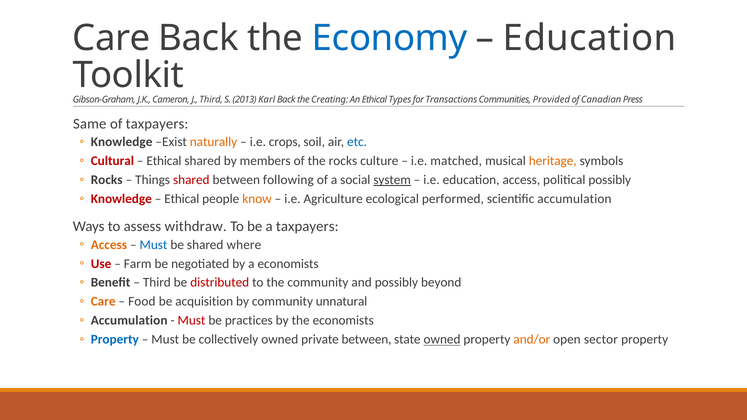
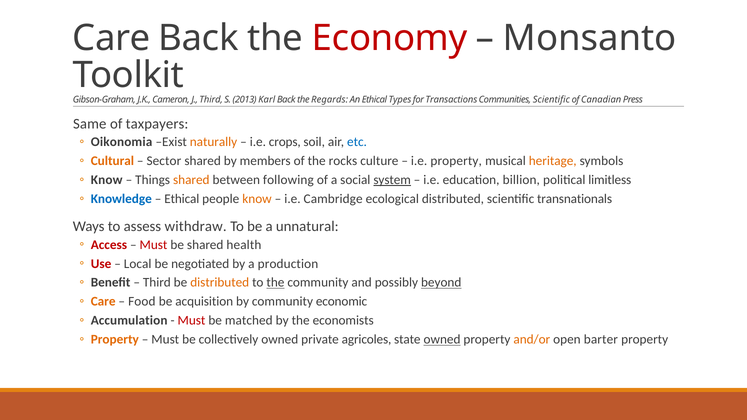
Economy colour: blue -> red
Education at (590, 38): Education -> Monsanto
Creating: Creating -> Regards
Communities Provided: Provided -> Scientific
Knowledge at (122, 142): Knowledge -> Oikonomia
Cultural colour: red -> orange
Ethical at (164, 161): Ethical -> Sector
i.e matched: matched -> property
Rocks at (107, 180): Rocks -> Know
shared at (191, 180) colour: red -> orange
education access: access -> billion
political possibly: possibly -> limitless
Knowledge at (121, 199) colour: red -> blue
Agriculture: Agriculture -> Cambridge
ecological performed: performed -> distributed
scientific accumulation: accumulation -> transnationals
a taxpayers: taxpayers -> unnatural
Access at (109, 245) colour: orange -> red
Must at (153, 245) colour: blue -> red
where: where -> health
Farm: Farm -> Local
a economists: economists -> production
distributed at (220, 283) colour: red -> orange
the at (275, 283) underline: none -> present
beyond underline: none -> present
unnatural: unnatural -> economic
practices: practices -> matched
Property at (115, 340) colour: blue -> orange
private between: between -> agricoles
sector: sector -> barter
